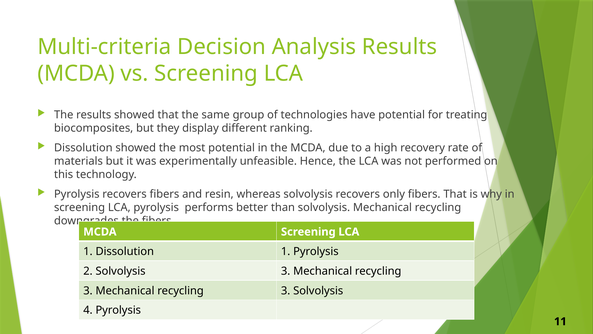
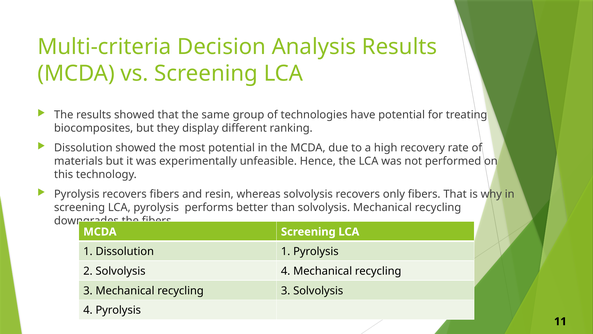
2 Solvolysis 3: 3 -> 4
